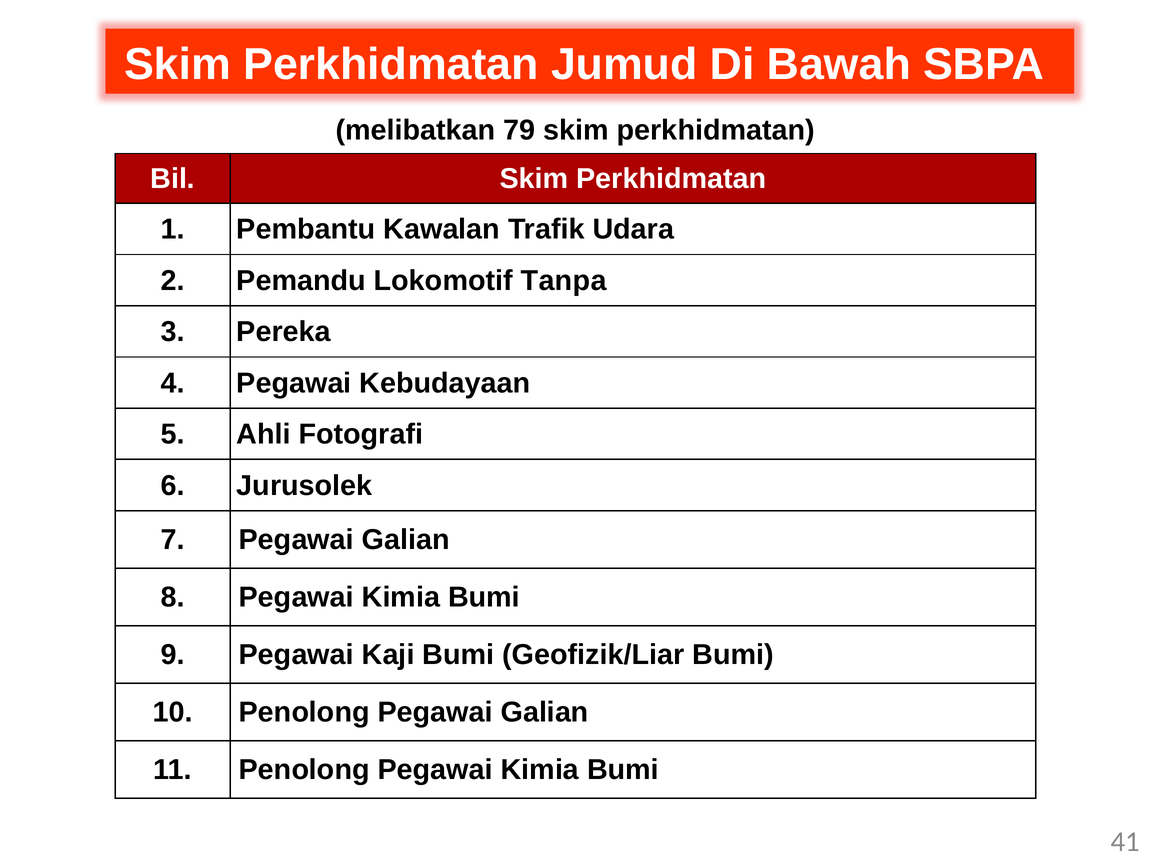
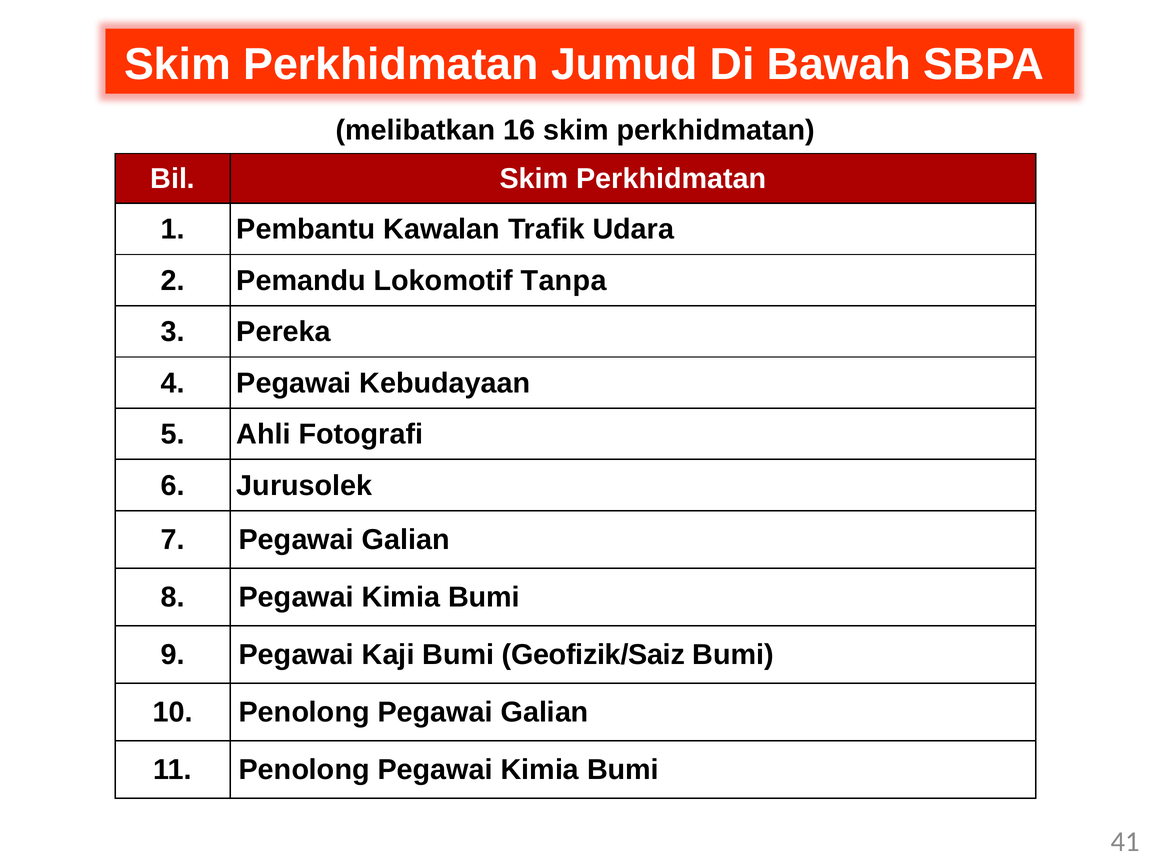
79: 79 -> 16
Geofizik/Liar: Geofizik/Liar -> Geofizik/Saiz
